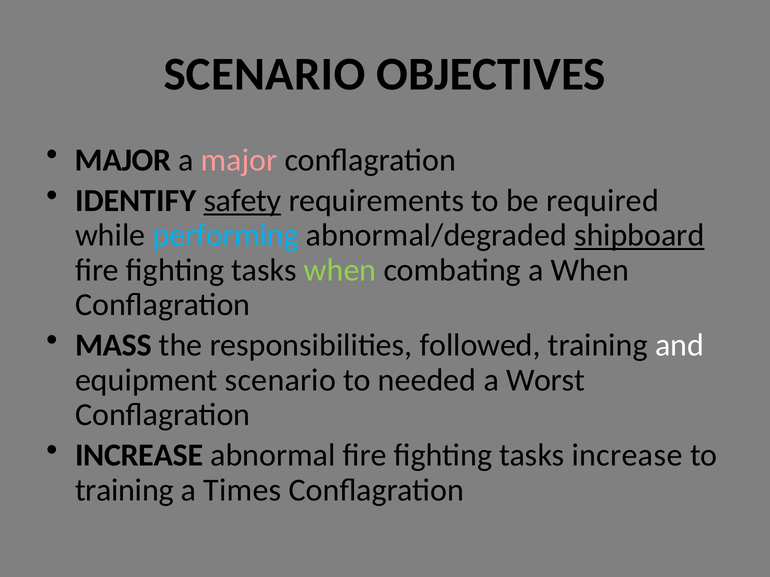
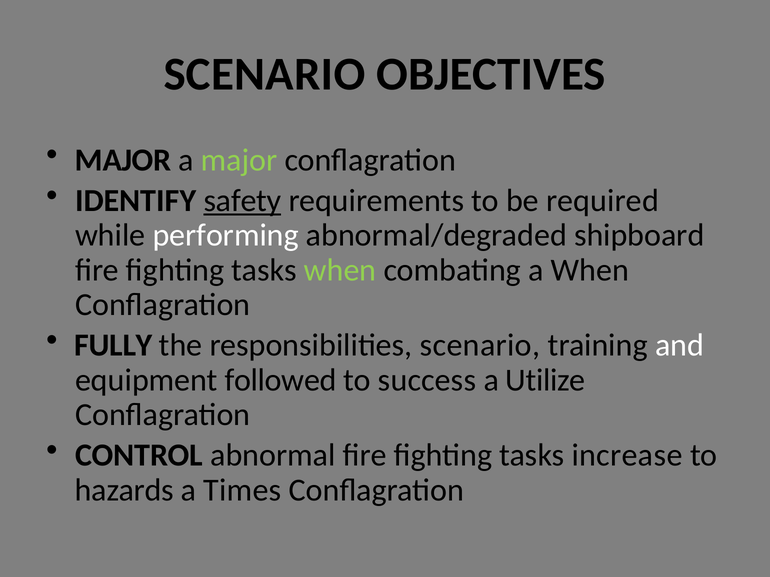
major at (239, 160) colour: pink -> light green
performing colour: light blue -> white
shipboard underline: present -> none
MASS: MASS -> FULLY
responsibilities followed: followed -> scenario
equipment scenario: scenario -> followed
needed: needed -> success
Worst: Worst -> Utilize
INCREASE at (139, 456): INCREASE -> CONTROL
training at (124, 490): training -> hazards
